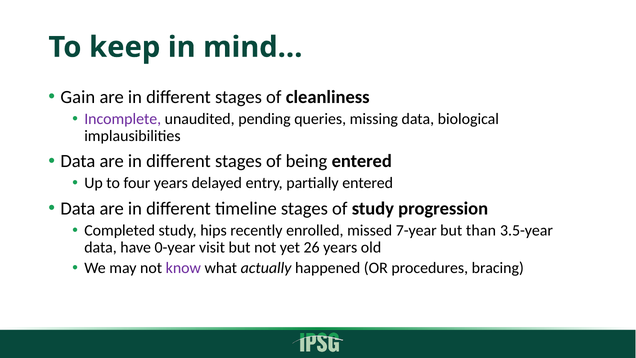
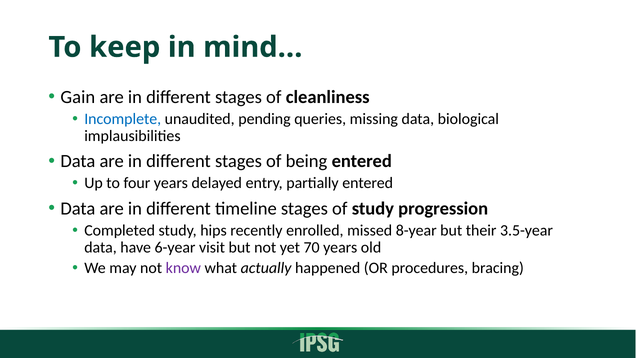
Incomplete colour: purple -> blue
7-year: 7-year -> 8-year
than: than -> their
0-year: 0-year -> 6-year
26: 26 -> 70
